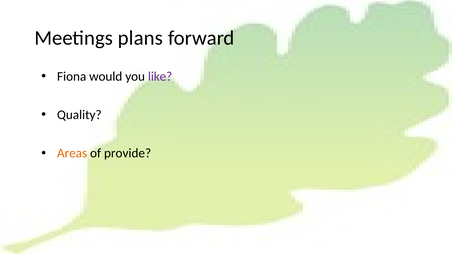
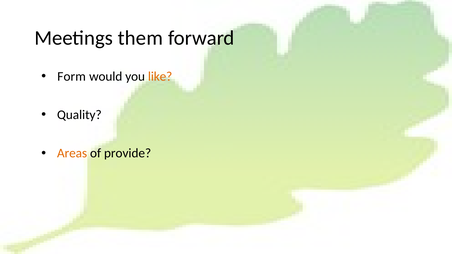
plans: plans -> them
Fiona: Fiona -> Form
like colour: purple -> orange
